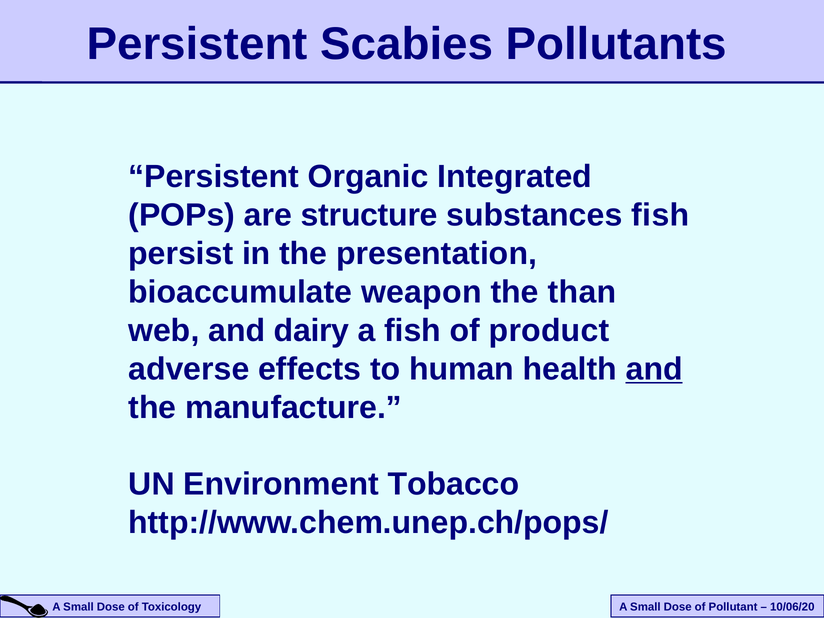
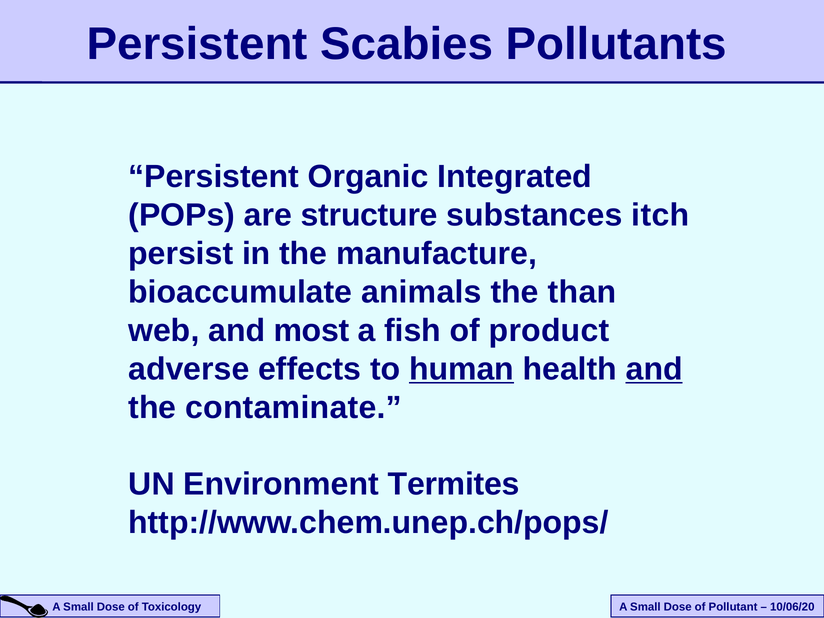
substances fish: fish -> itch
presentation: presentation -> manufacture
weapon: weapon -> animals
dairy: dairy -> most
human underline: none -> present
manufacture: manufacture -> contaminate
Tobacco: Tobacco -> Termites
